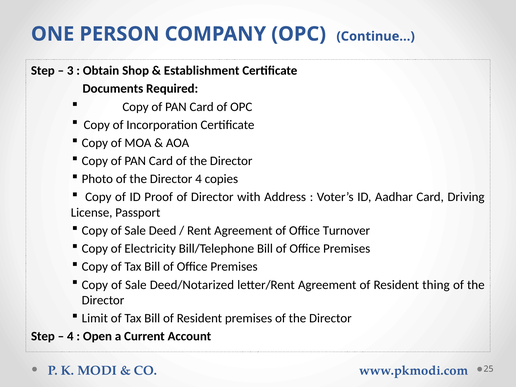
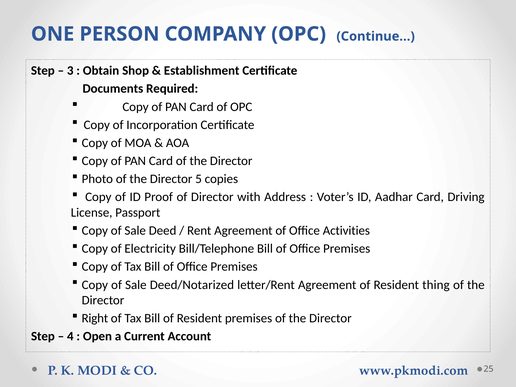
Director 4: 4 -> 5
Turnover: Turnover -> Activities
Limit: Limit -> Right
